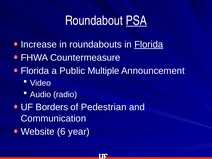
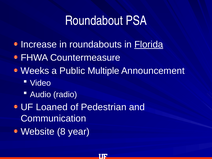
PSA underline: present -> none
Florida at (35, 71): Florida -> Weeks
Borders: Borders -> Loaned
6: 6 -> 8
